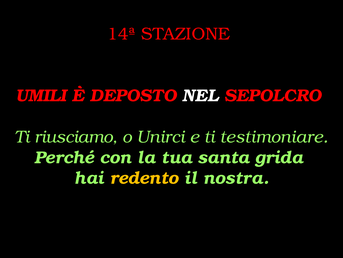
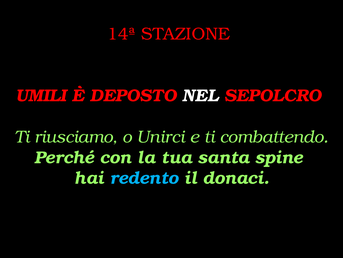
testimoniare: testimoniare -> combattendo
grida: grida -> spine
redento colour: yellow -> light blue
nostra: nostra -> donaci
